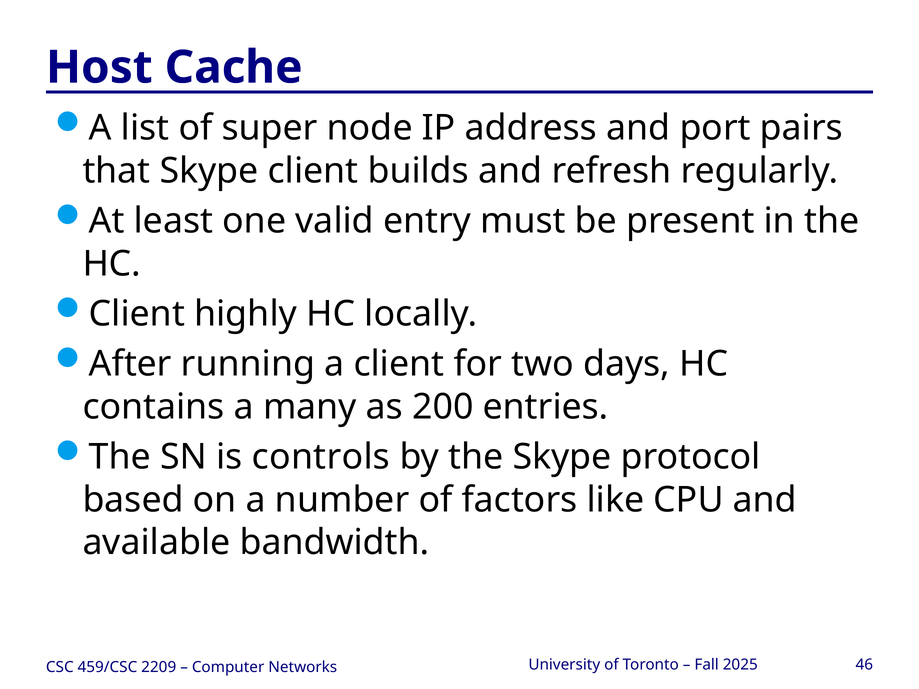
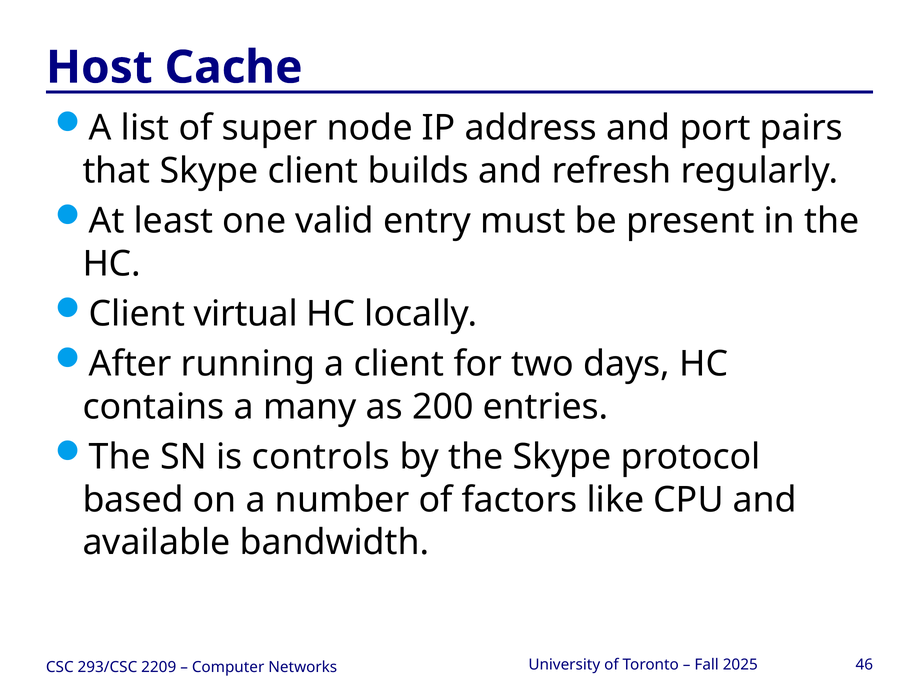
highly: highly -> virtual
459/CSC: 459/CSC -> 293/CSC
